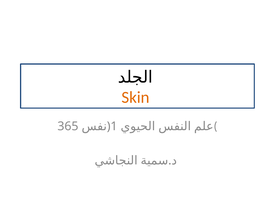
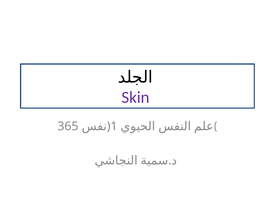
Skin colour: orange -> purple
